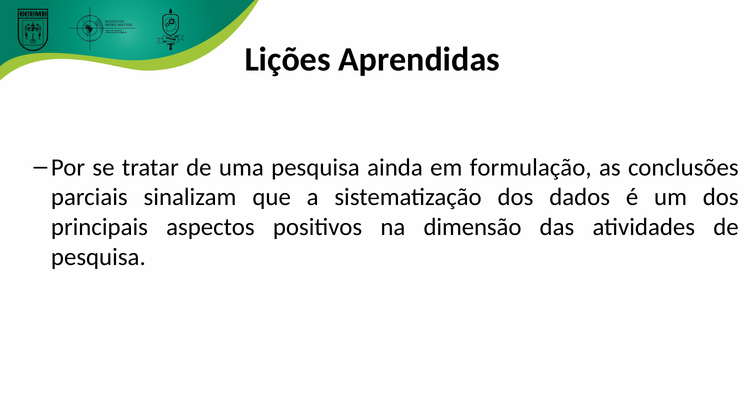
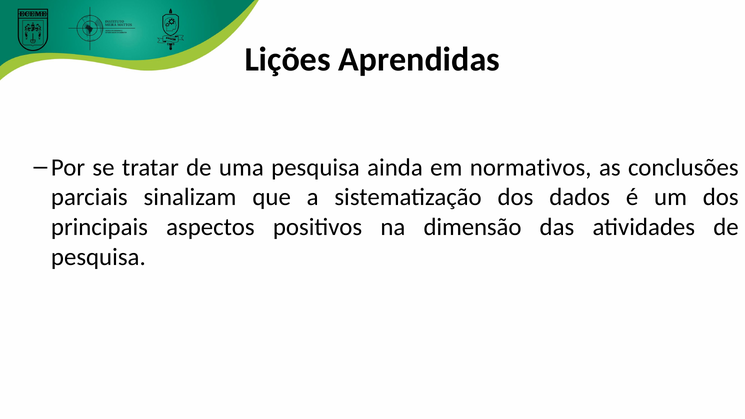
formulação: formulação -> normativos
